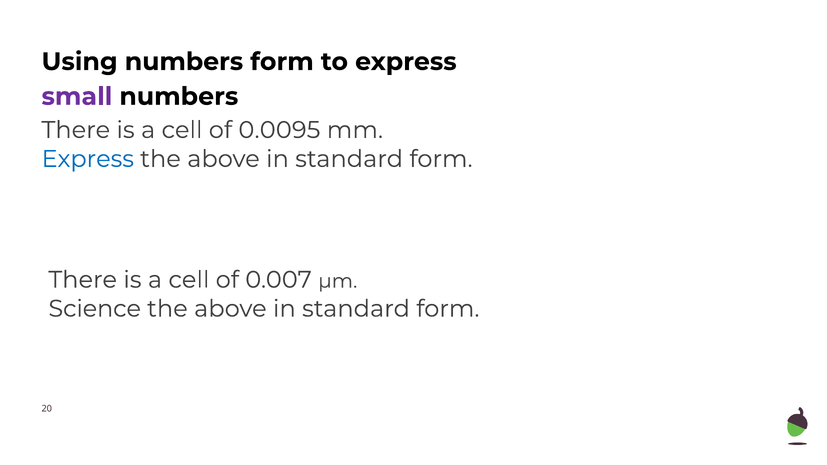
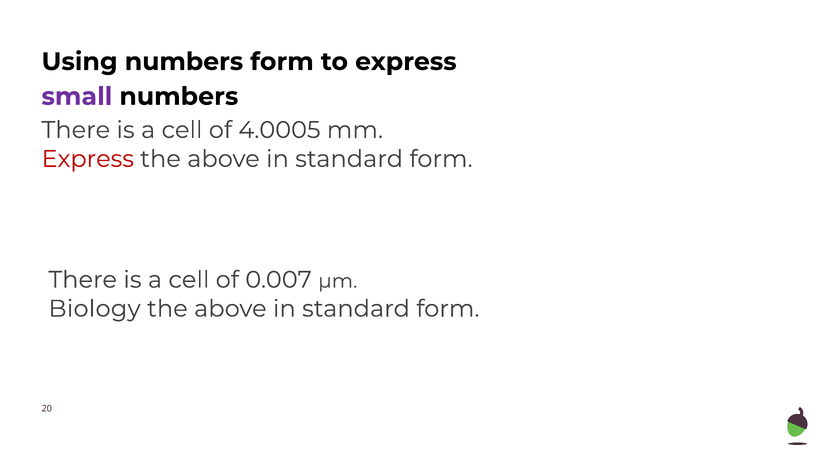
0.0095: 0.0095 -> 4.0005
Express at (88, 159) colour: blue -> red
Science: Science -> Biology
